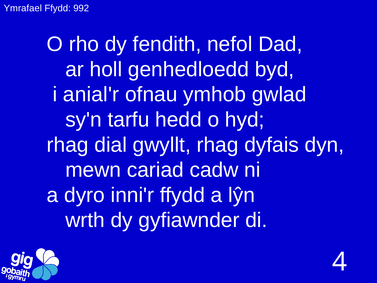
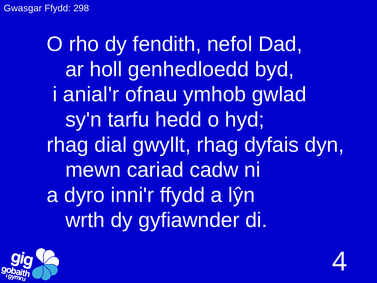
Ymrafael: Ymrafael -> Gwasgar
992: 992 -> 298
